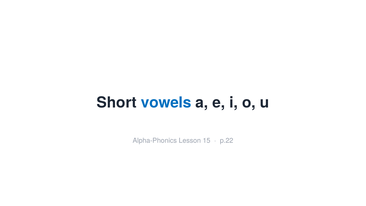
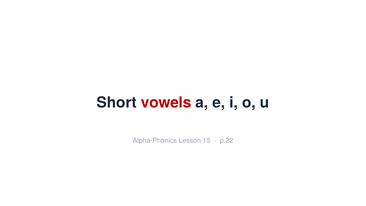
vowels colour: blue -> red
